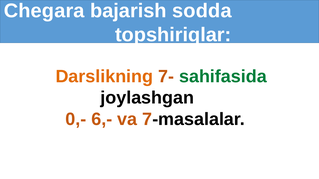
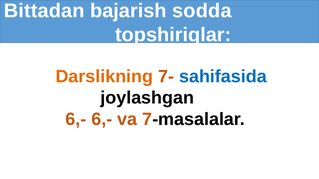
Chegara: Chegara -> Bittadan
sahifasida colour: green -> blue
0,- at (76, 120): 0,- -> 6,-
